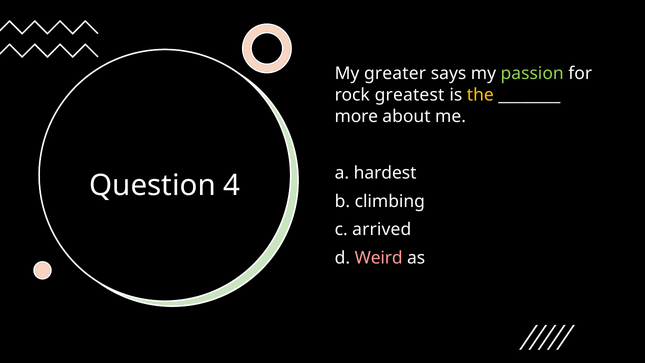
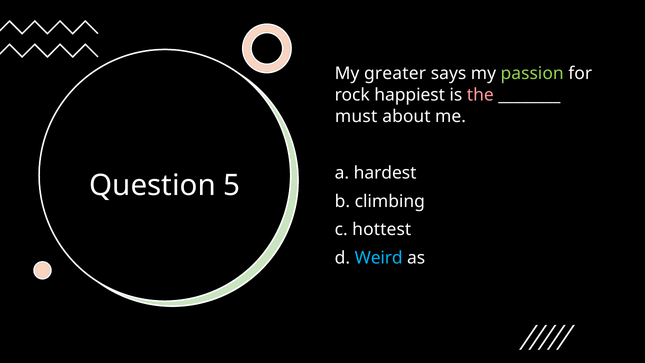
greatest: greatest -> happiest
the colour: yellow -> pink
more: more -> must
4: 4 -> 5
arrived: arrived -> hottest
Weird colour: pink -> light blue
